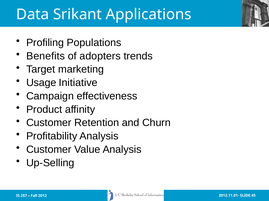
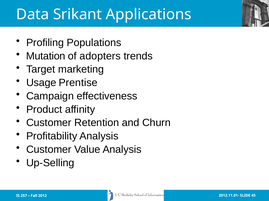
Benefits: Benefits -> Mutation
Initiative: Initiative -> Prentise
